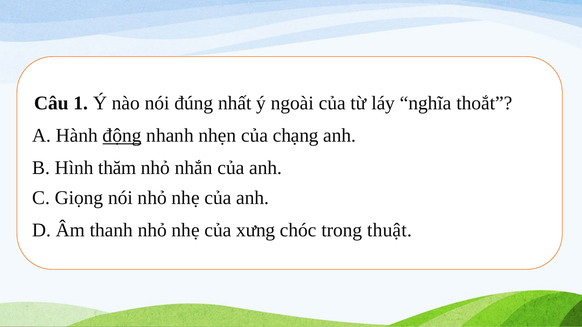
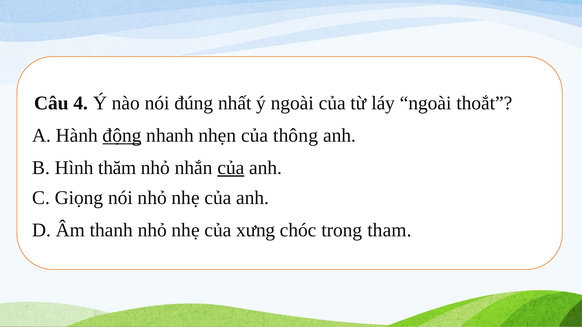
1: 1 -> 4
láy nghĩa: nghĩa -> ngoài
chạng: chạng -> thông
của at (231, 168) underline: none -> present
thuật: thuật -> tham
